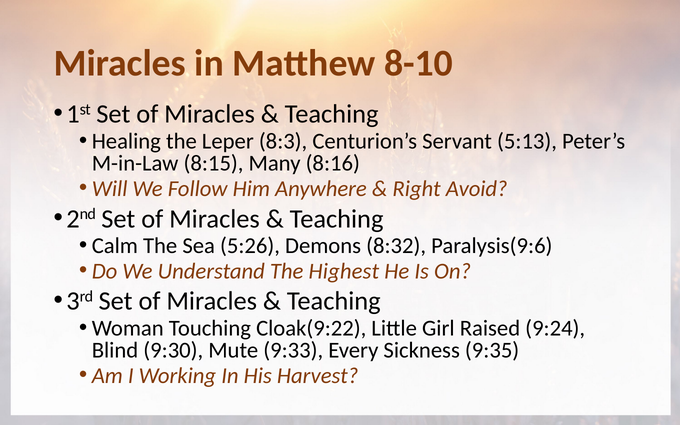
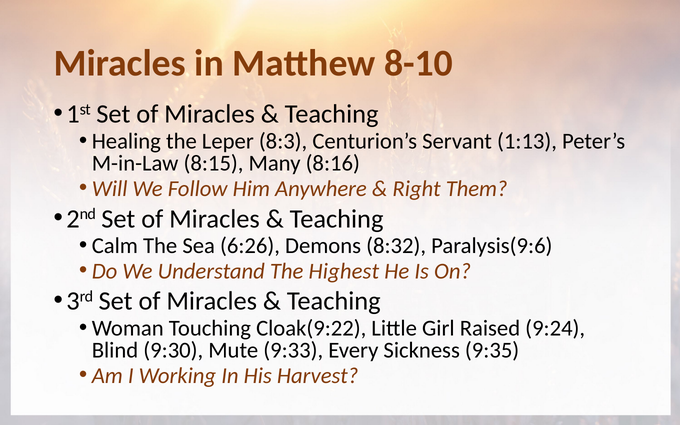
5:13: 5:13 -> 1:13
Avoid: Avoid -> Them
5:26: 5:26 -> 6:26
